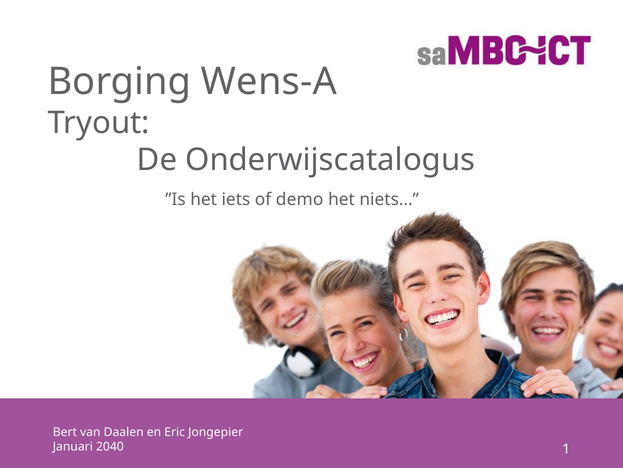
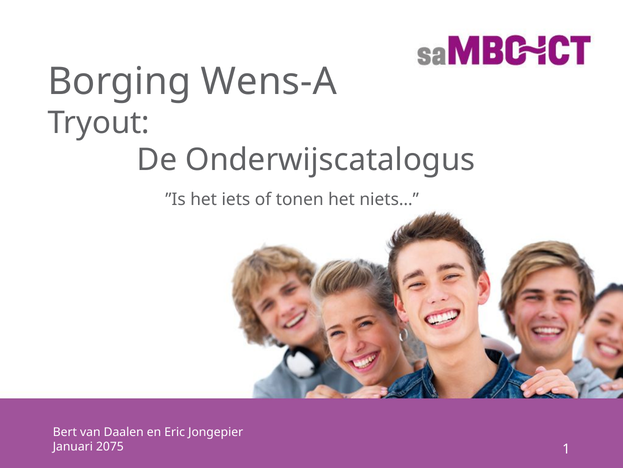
demo: demo -> tonen
2040: 2040 -> 2075
